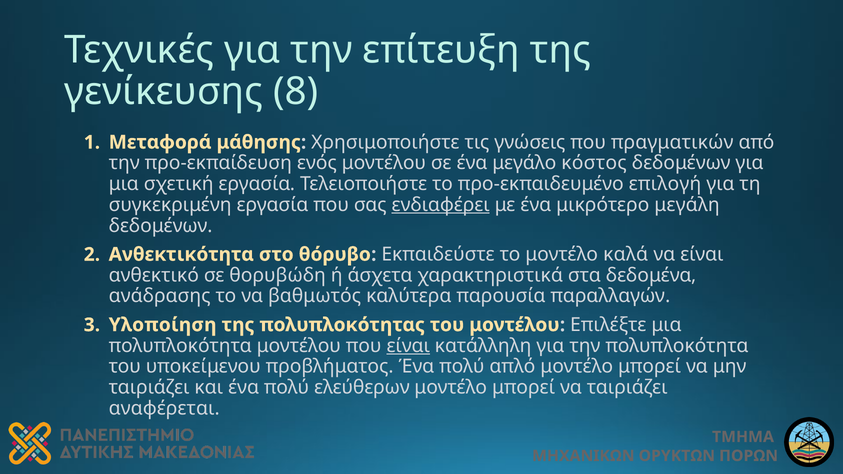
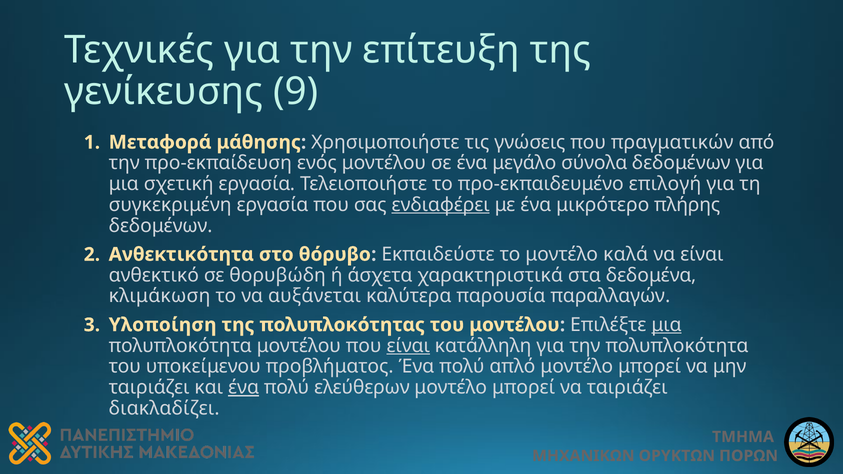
8: 8 -> 9
κόστος: κόστος -> σύνολα
μεγάλη: μεγάλη -> πλήρης
ανάδρασης: ανάδρασης -> κλιμάκωση
βαθμωτός: βαθμωτός -> αυξάνεται
μια at (667, 325) underline: none -> present
ένα at (244, 388) underline: none -> present
αναφέρεται: αναφέρεται -> διακλαδίζει
